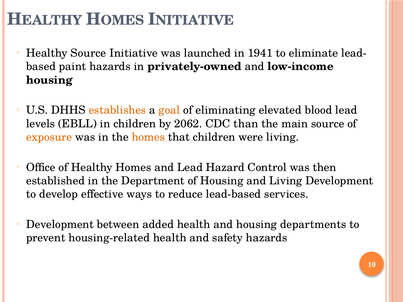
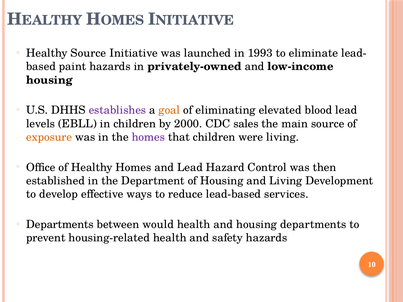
1941: 1941 -> 1993
establishes colour: orange -> purple
2062: 2062 -> 2000
than: than -> sales
homes at (148, 137) colour: orange -> purple
Development at (60, 225): Development -> Departments
added: added -> would
